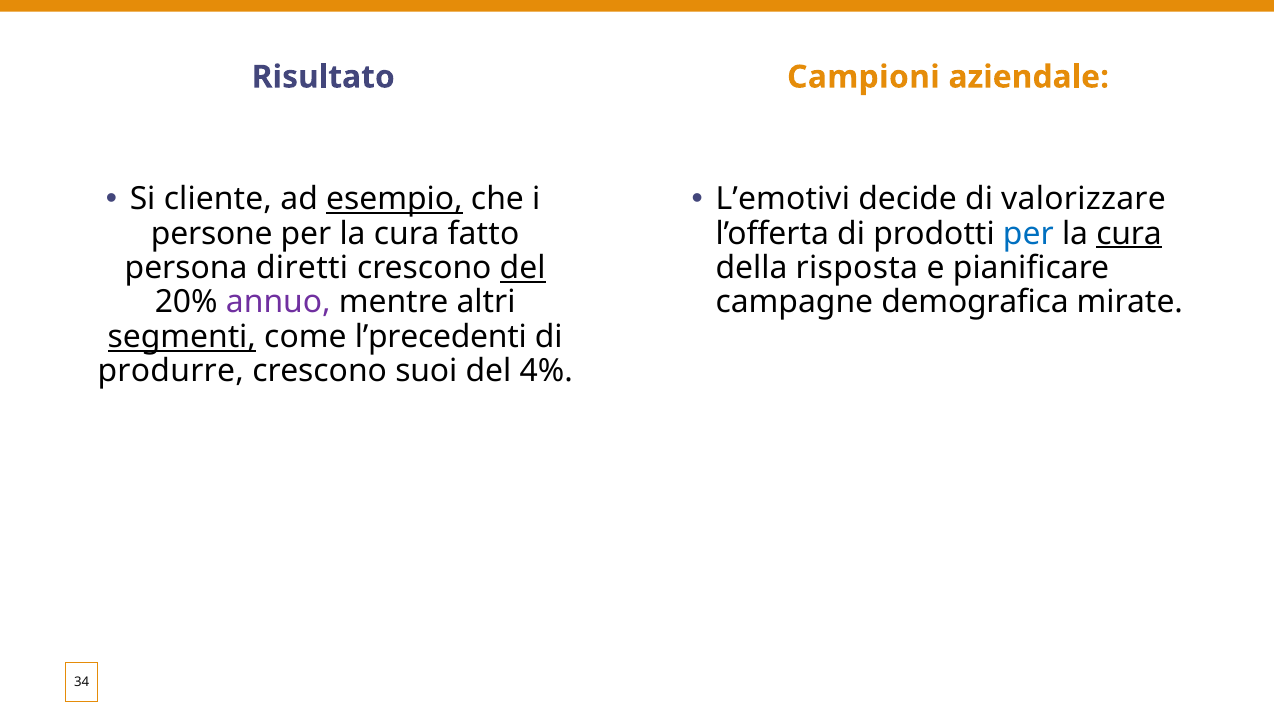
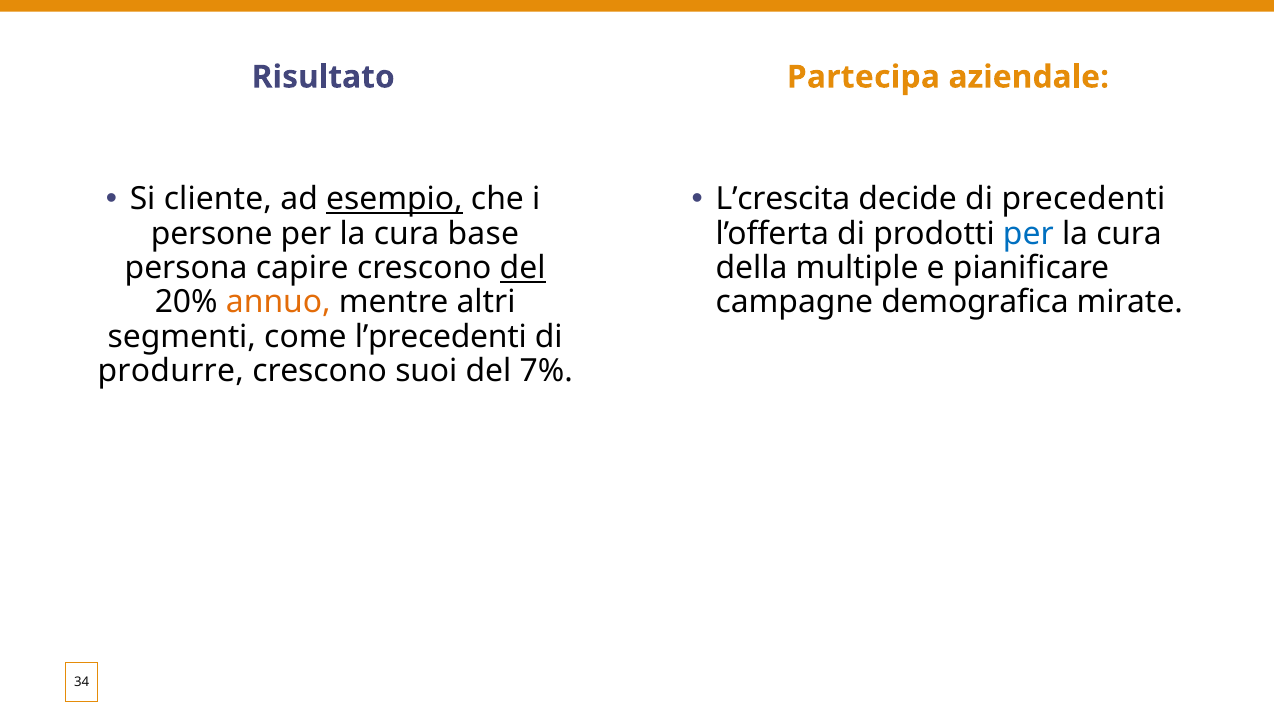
Campioni: Campioni -> Partecipa
L’emotivi: L’emotivi -> L’crescita
valorizzare: valorizzare -> precedenti
fatto: fatto -> base
cura at (1129, 234) underline: present -> none
diretti: diretti -> capire
risposta: risposta -> multiple
annuo colour: purple -> orange
segmenti underline: present -> none
4%: 4% -> 7%
